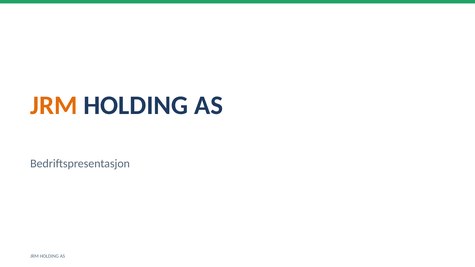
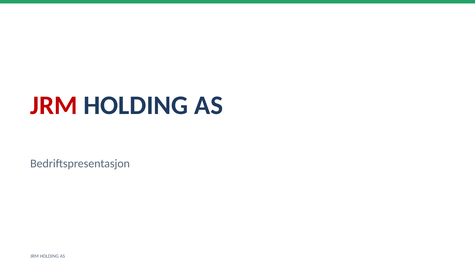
JRM at (54, 105) colour: orange -> red
